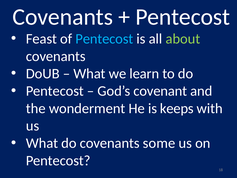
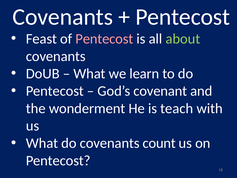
Pentecost at (104, 39) colour: light blue -> pink
keeps: keeps -> teach
some: some -> count
